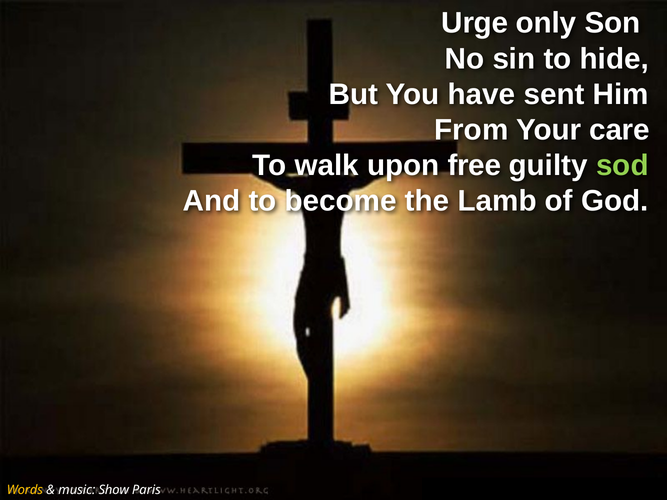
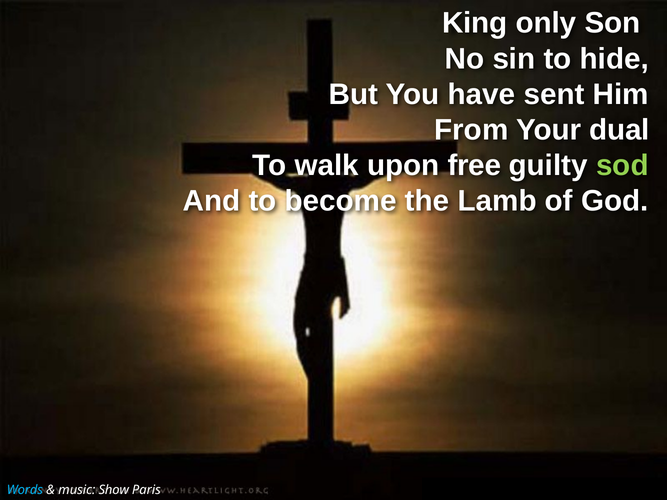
Urge: Urge -> King
care: care -> dual
Words colour: yellow -> light blue
